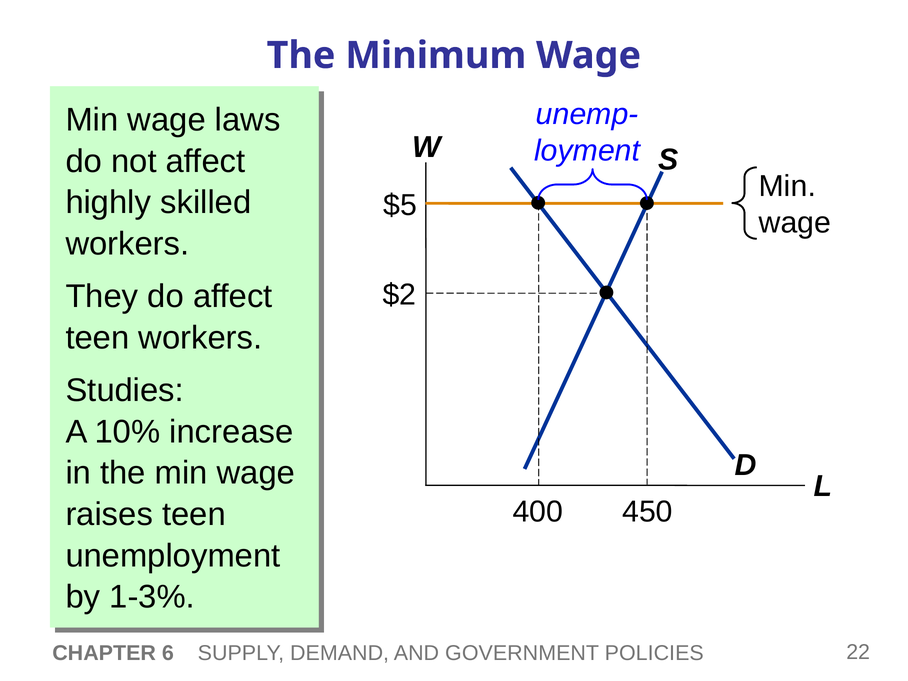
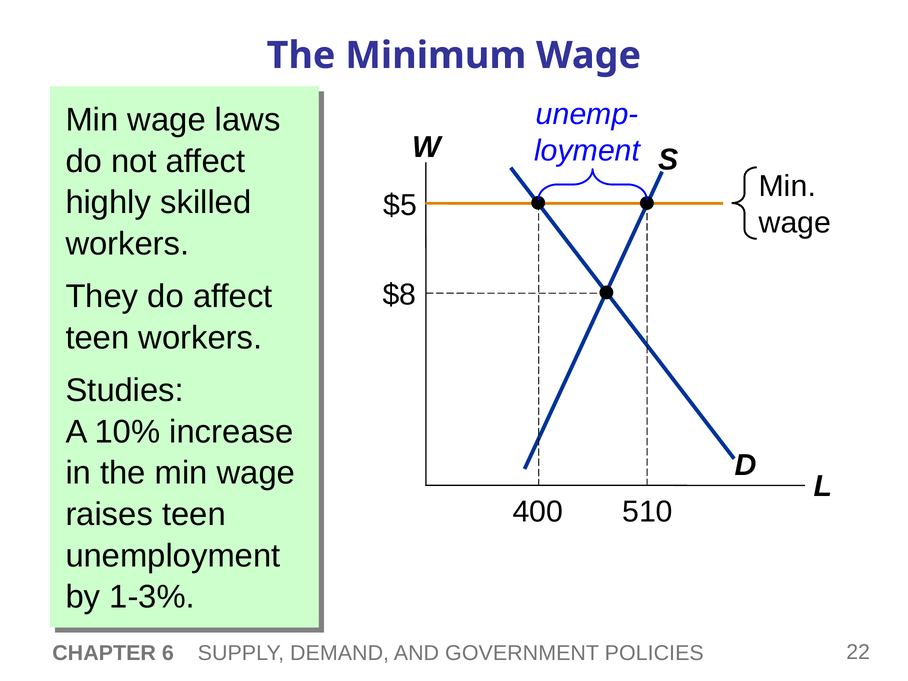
$2: $2 -> $8
450: 450 -> 510
